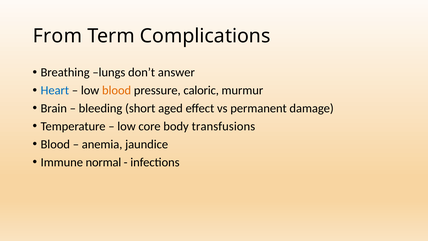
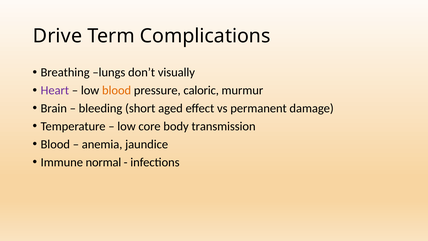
From: From -> Drive
answer: answer -> visually
Heart colour: blue -> purple
transfusions: transfusions -> transmission
